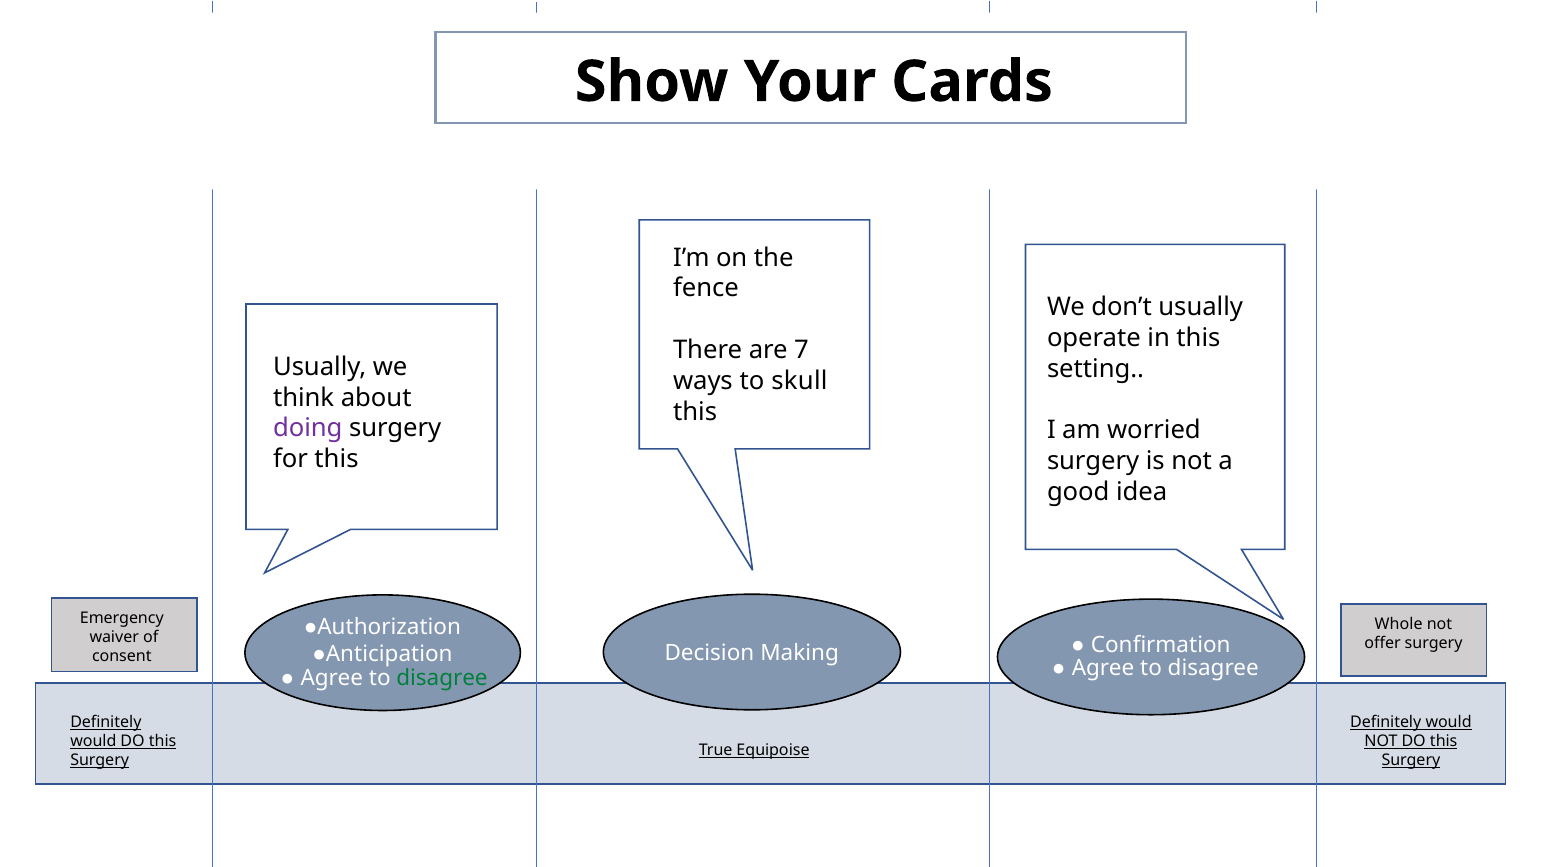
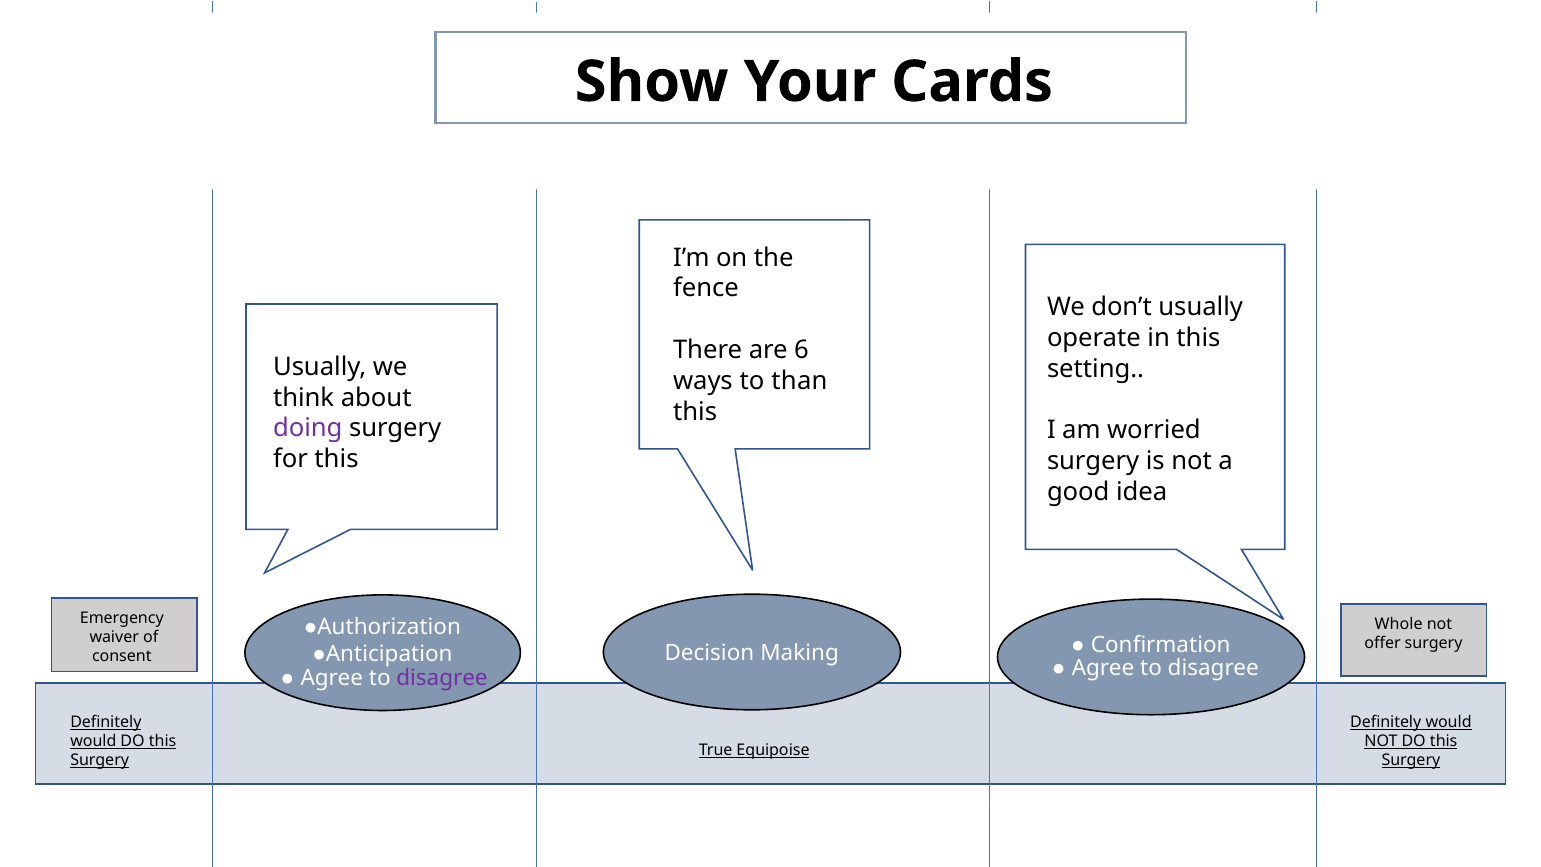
7: 7 -> 6
skull: skull -> than
disagree at (442, 678) colour: green -> purple
